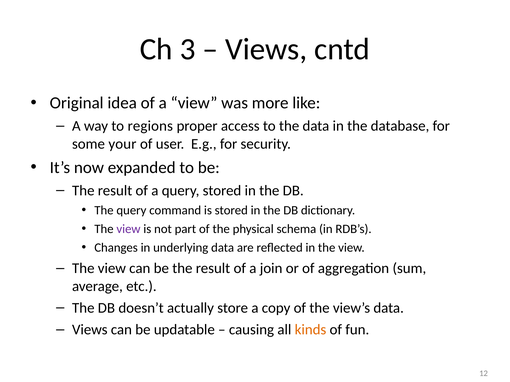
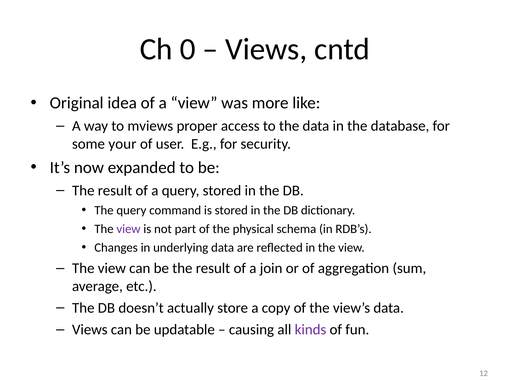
3: 3 -> 0
regions: regions -> mviews
kinds colour: orange -> purple
